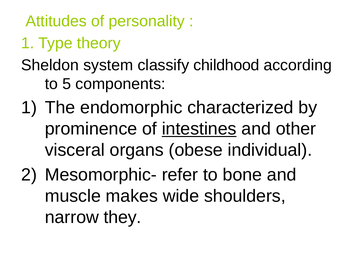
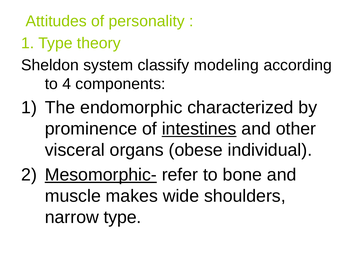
childhood: childhood -> modeling
5: 5 -> 4
Mesomorphic- underline: none -> present
narrow they: they -> type
